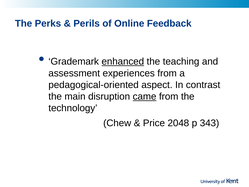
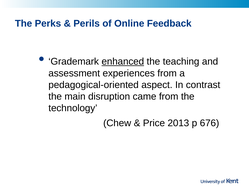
came underline: present -> none
2048: 2048 -> 2013
343: 343 -> 676
